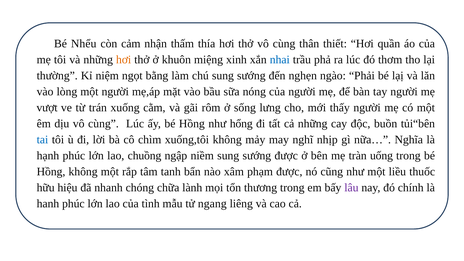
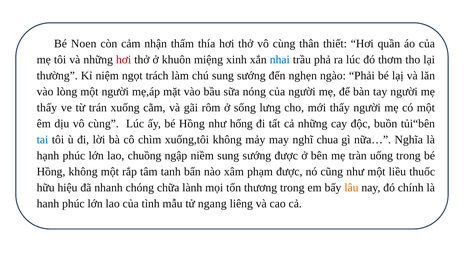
Nhểu: Nhểu -> Noen
hơi at (124, 60) colour: orange -> red
bằng: bằng -> trách
vượt at (47, 108): vượt -> thấy
nhịp: nhịp -> chua
lâu colour: purple -> orange
